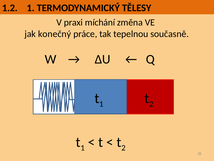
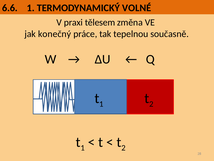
1.2: 1.2 -> 6.6
TĚLESY: TĚLESY -> VOLNÉ
míchání: míchání -> tělesem
